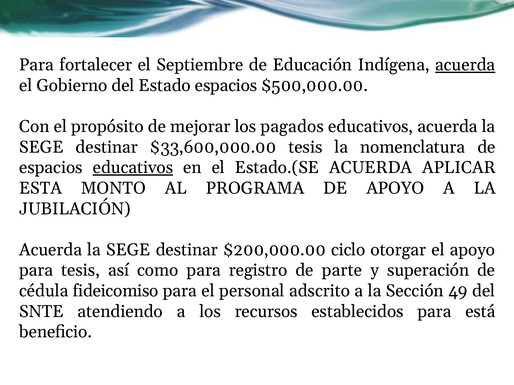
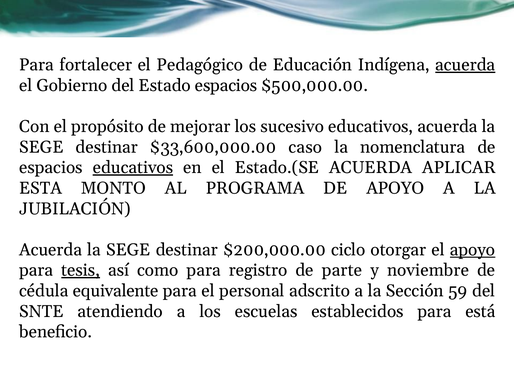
Septiembre: Septiembre -> Pedagógico
pagados: pagados -> sucesivo
$33,600,000.00 tesis: tesis -> caso
apoyo at (473, 250) underline: none -> present
tesis at (81, 271) underline: none -> present
superación: superación -> noviembre
fideicomiso: fideicomiso -> equivalente
49: 49 -> 59
recursos: recursos -> escuelas
